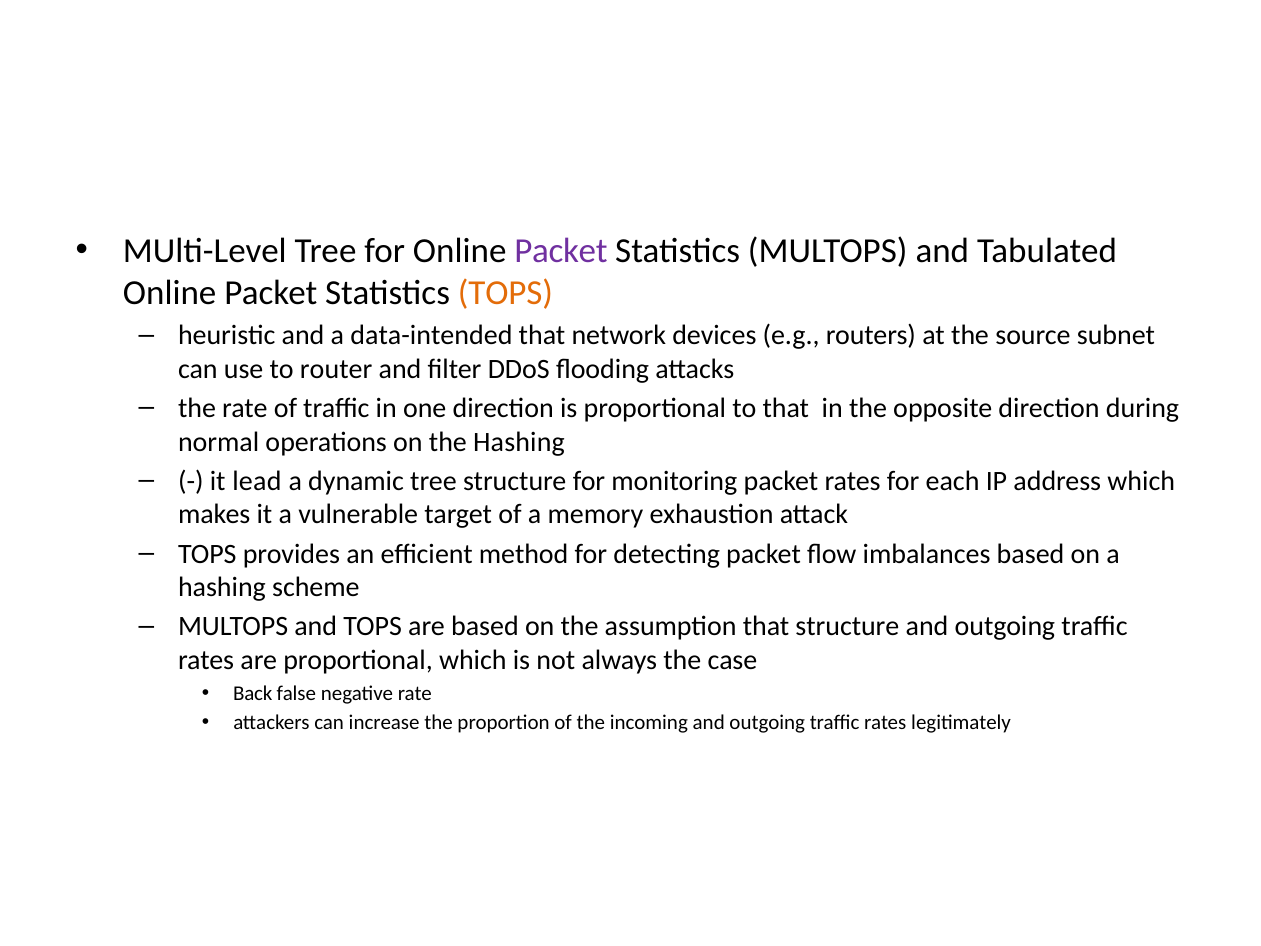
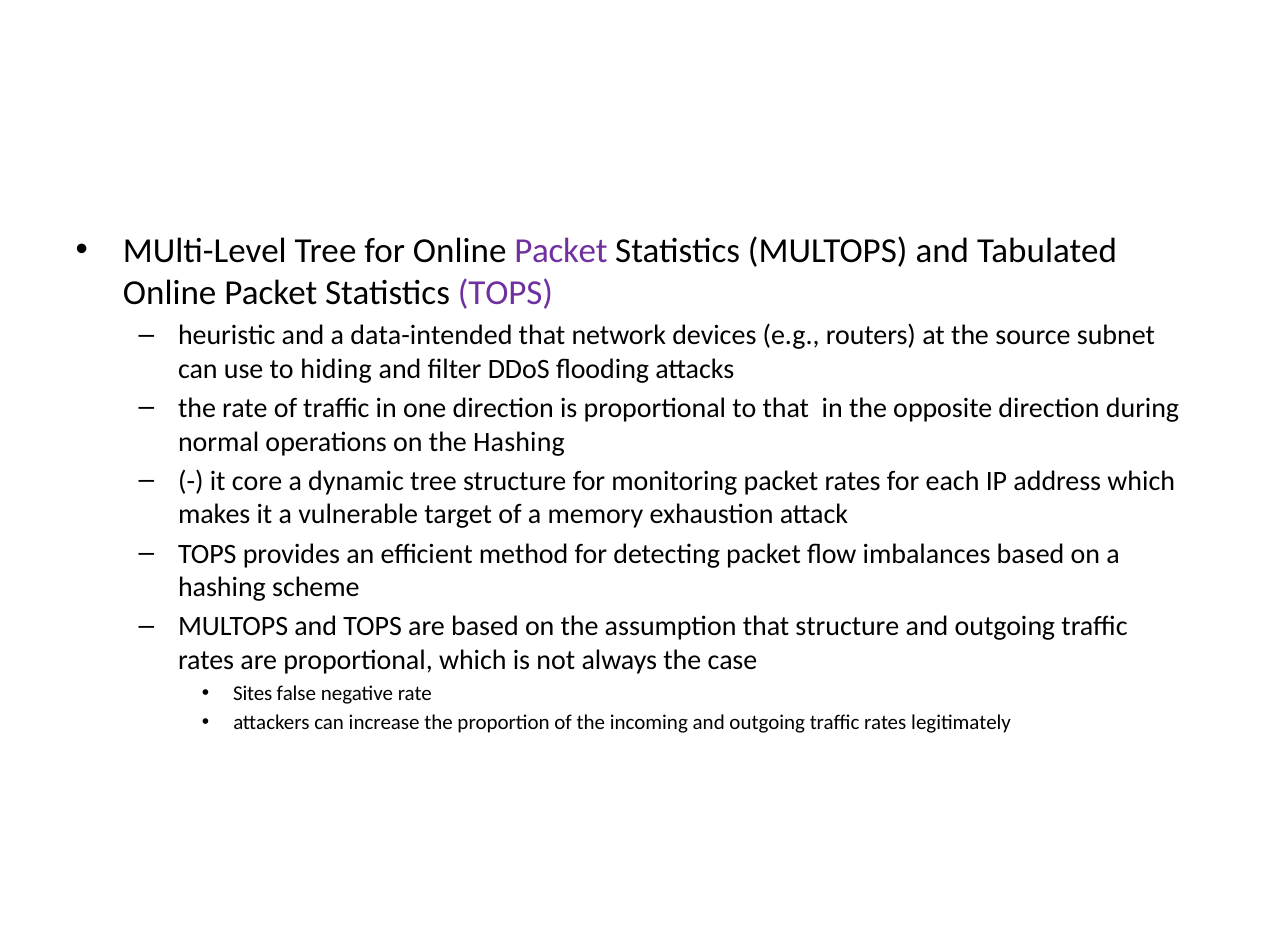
TOPS at (505, 293) colour: orange -> purple
router: router -> hiding
lead: lead -> core
Back: Back -> Sites
